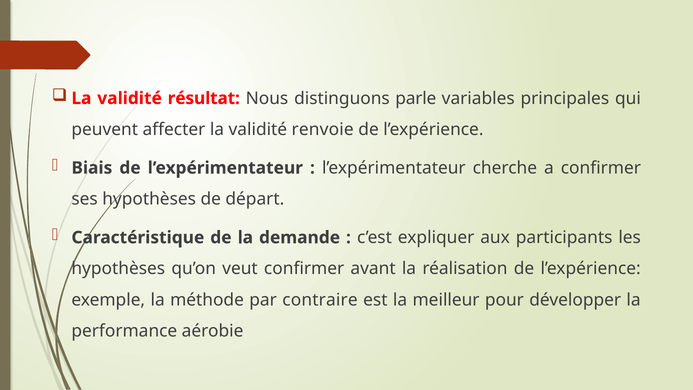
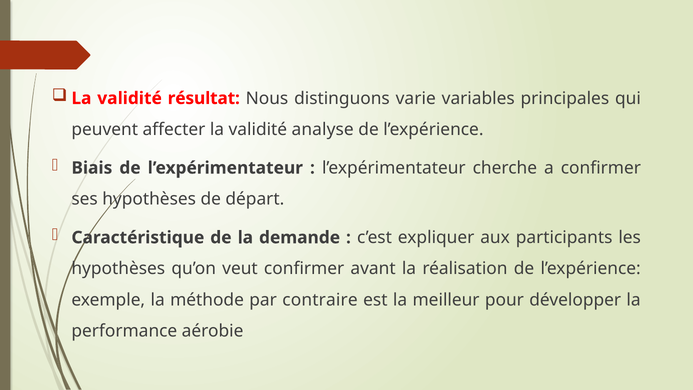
parle: parle -> varie
renvoie: renvoie -> analyse
